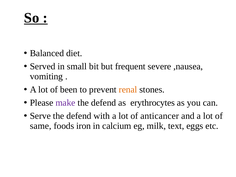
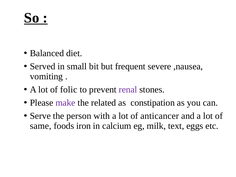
been: been -> folic
renal colour: orange -> purple
defend at (104, 103): defend -> related
erythrocytes: erythrocytes -> constipation
Serve the defend: defend -> person
